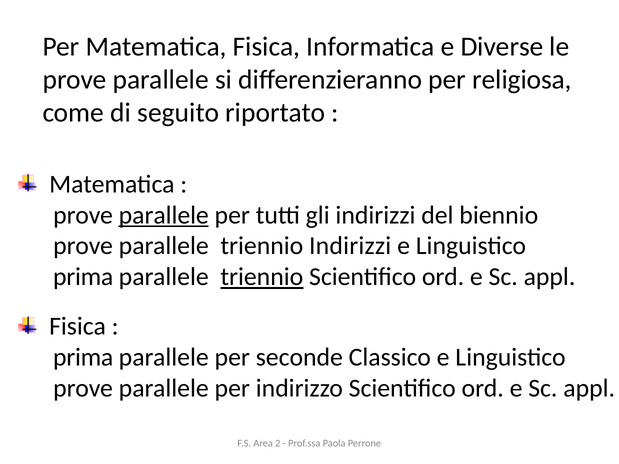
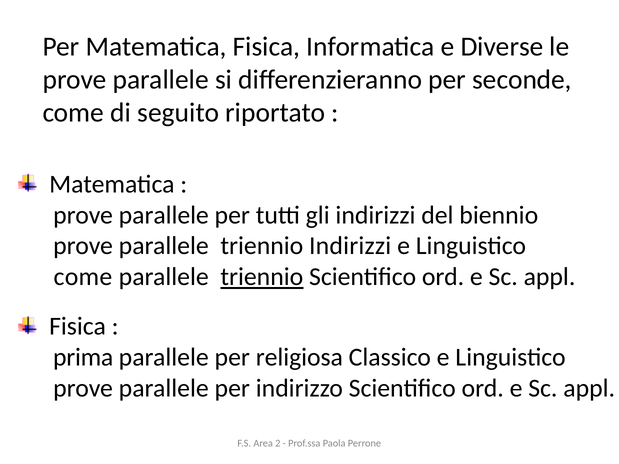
religiosa: religiosa -> seconde
parallele at (164, 215) underline: present -> none
prima at (83, 277): prima -> come
seconde: seconde -> religiosa
